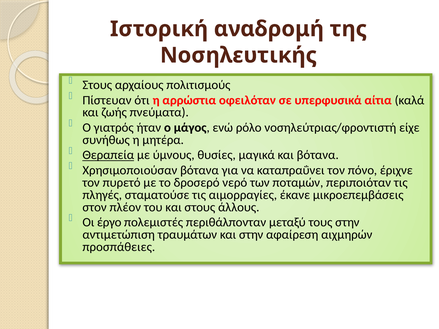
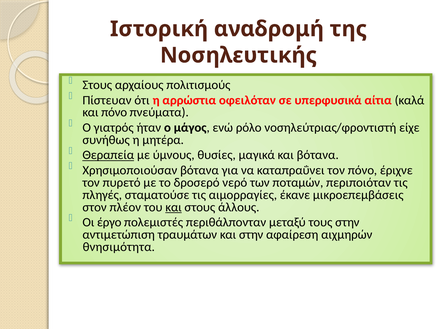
και ζωής: ζωής -> πόνο
και at (174, 207) underline: none -> present
προσπάθειες: προσπάθειες -> θνησιμότητα
